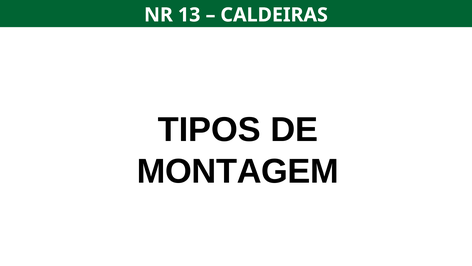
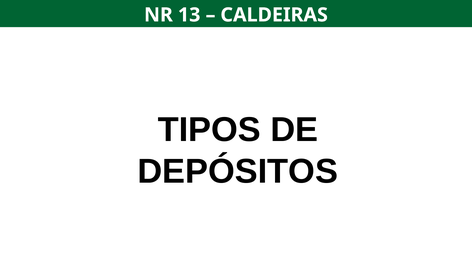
MONTAGEM: MONTAGEM -> DEPÓSITOS
